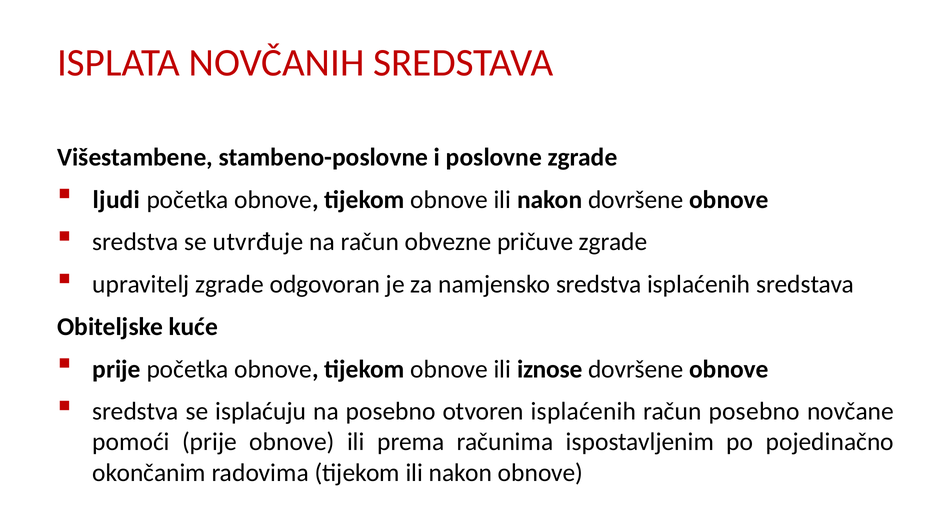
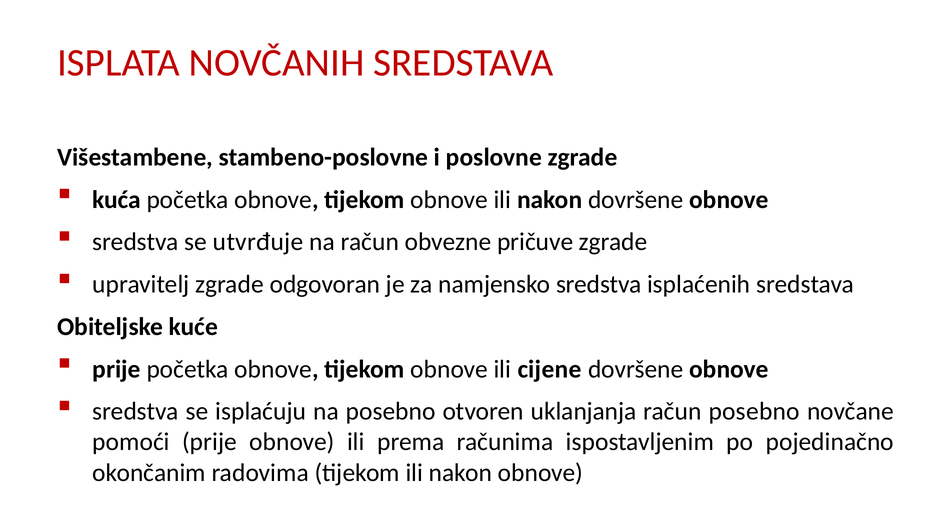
ljudi: ljudi -> kuća
iznose: iznose -> cijene
otvoren isplaćenih: isplaćenih -> uklanjanja
